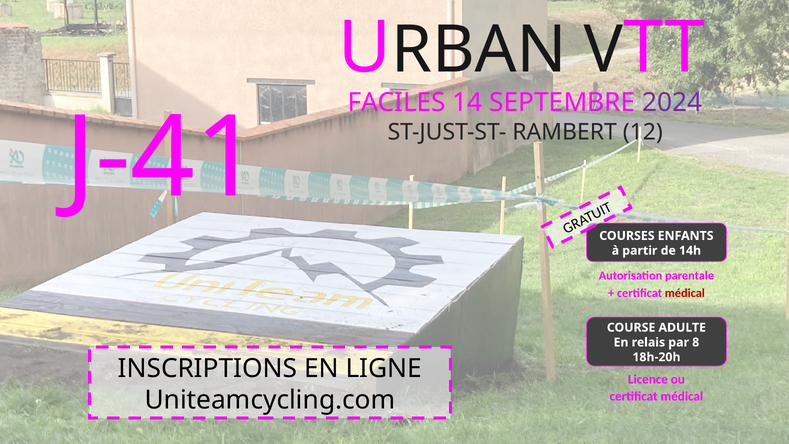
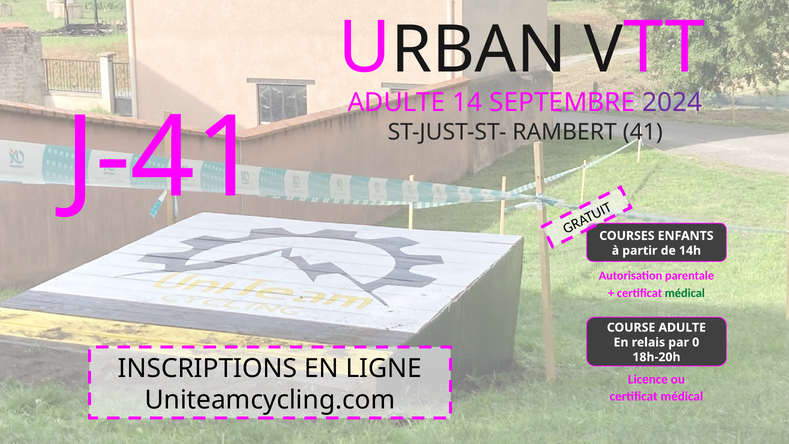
FACILES at (397, 103): FACILES -> ADULTE
RAMBERT 12: 12 -> 41
médical at (685, 293) colour: red -> green
8: 8 -> 0
